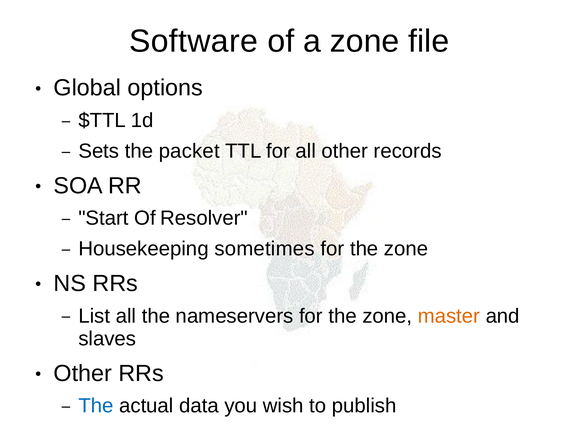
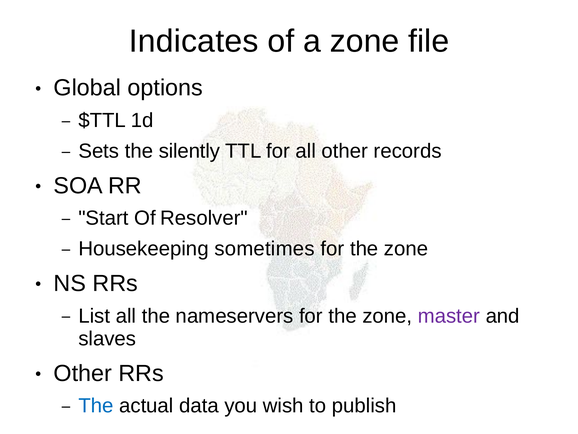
Software: Software -> Indicates
packet: packet -> silently
master colour: orange -> purple
